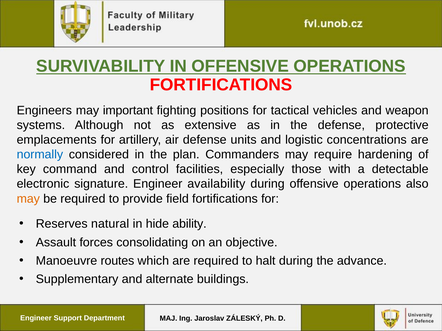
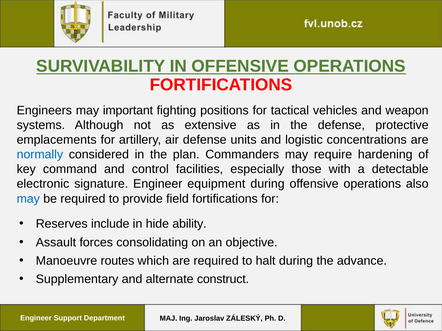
availability: availability -> equipment
may at (28, 199) colour: orange -> blue
natural: natural -> include
buildings: buildings -> construct
